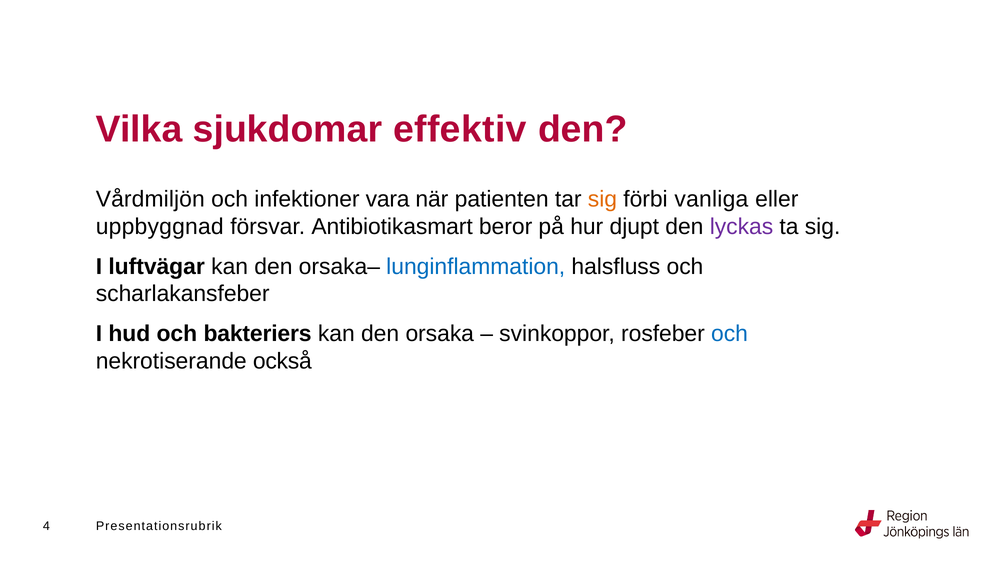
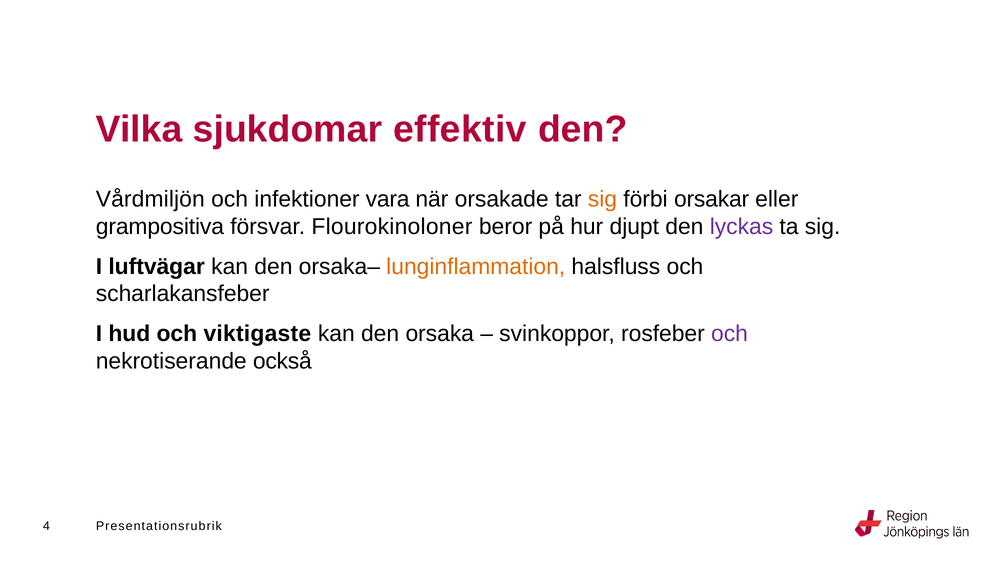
patienten: patienten -> orsakade
vanliga: vanliga -> orsakar
uppbyggnad: uppbyggnad -> grampositiva
Antibiotikasmart: Antibiotikasmart -> Flourokinoloner
lunginflammation colour: blue -> orange
bakteriers: bakteriers -> viktigaste
och at (730, 334) colour: blue -> purple
